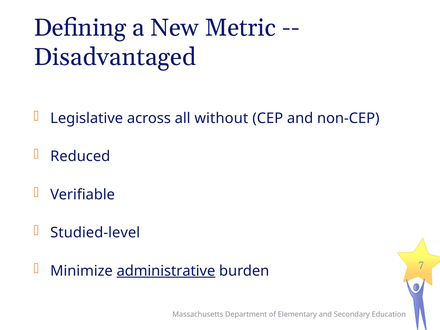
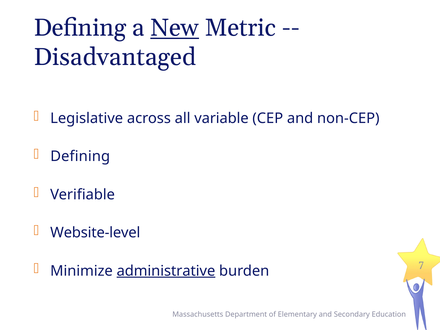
New underline: none -> present
without: without -> variable
Reduced at (80, 156): Reduced -> Defining
Studied-level: Studied-level -> Website-level
